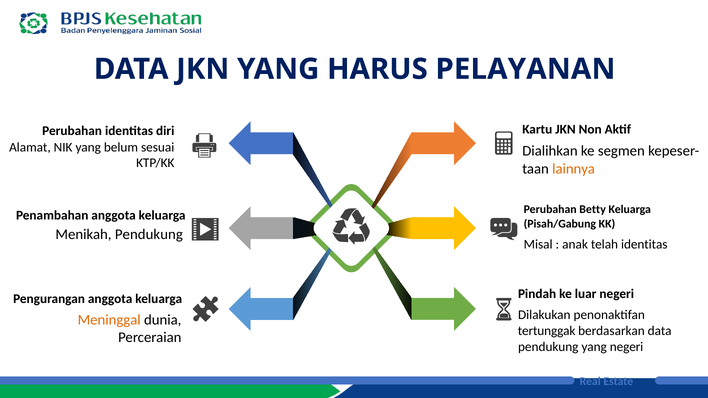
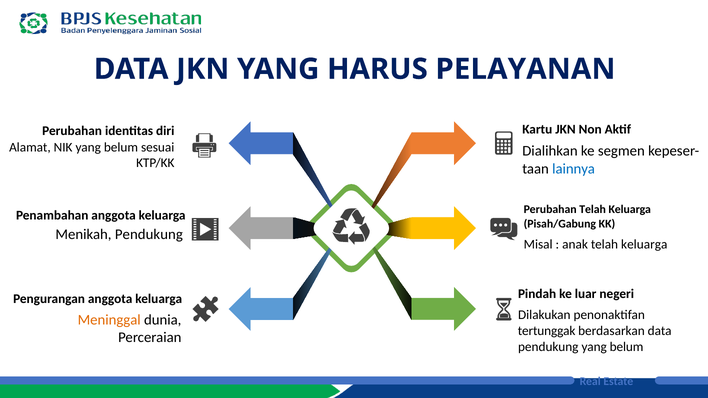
lainnya colour: orange -> blue
Perubahan Betty: Betty -> Telah
anak telah identitas: identitas -> keluarga
pendukung yang negeri: negeri -> belum
